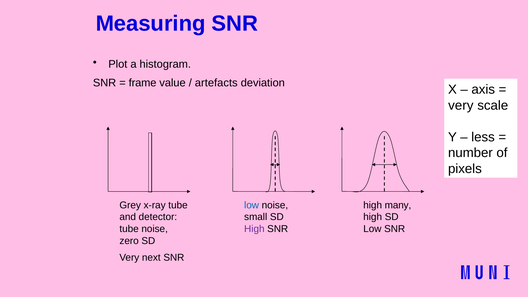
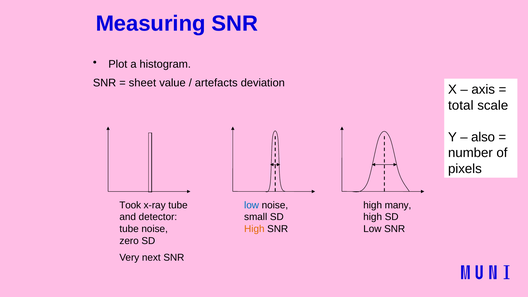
frame: frame -> sheet
very at (461, 105): very -> total
less: less -> also
Grey: Grey -> Took
High at (254, 229) colour: purple -> orange
